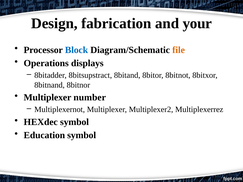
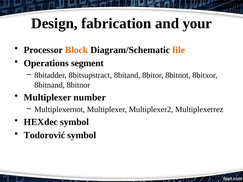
Block colour: blue -> orange
displays: displays -> segment
Education: Education -> Todorović
